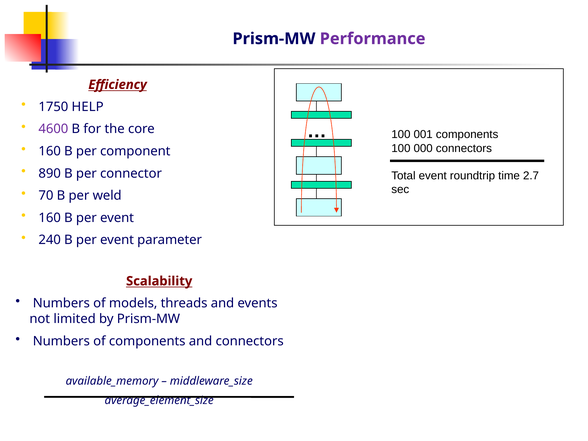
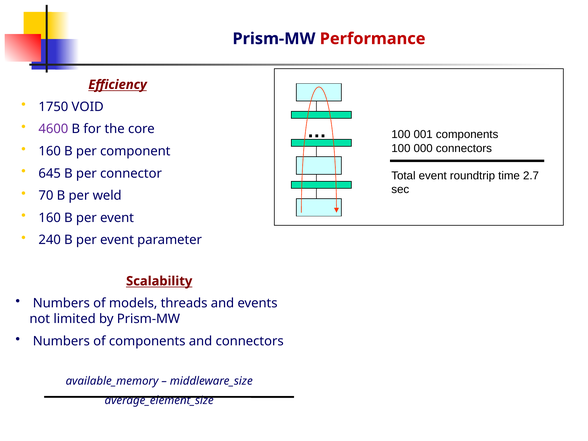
Performance colour: purple -> red
HELP: HELP -> VOID
890: 890 -> 645
